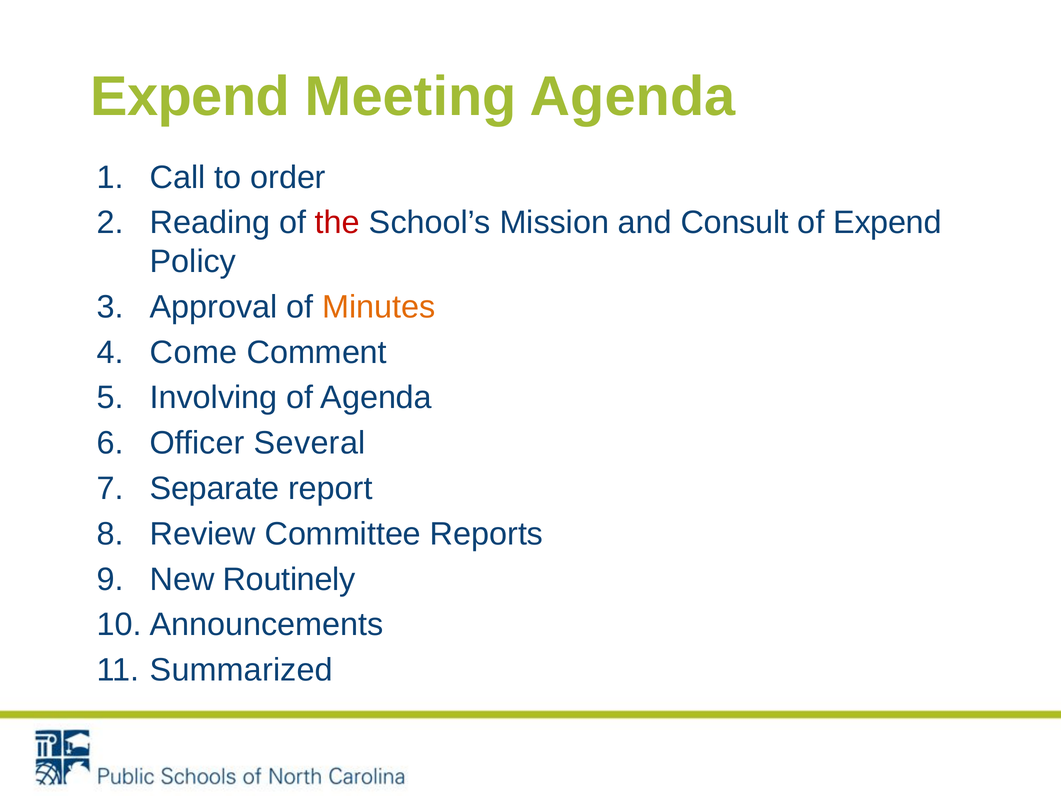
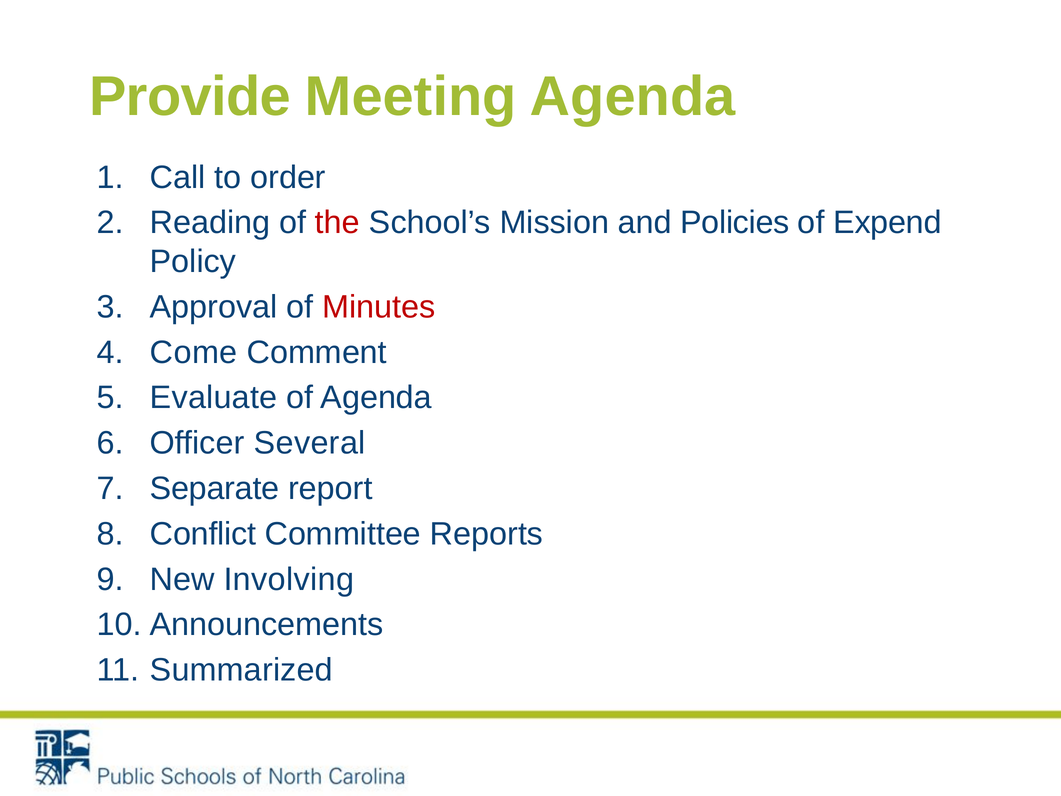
Expend at (190, 97): Expend -> Provide
Consult: Consult -> Policies
Minutes colour: orange -> red
Involving: Involving -> Evaluate
Review: Review -> Conflict
Routinely: Routinely -> Involving
